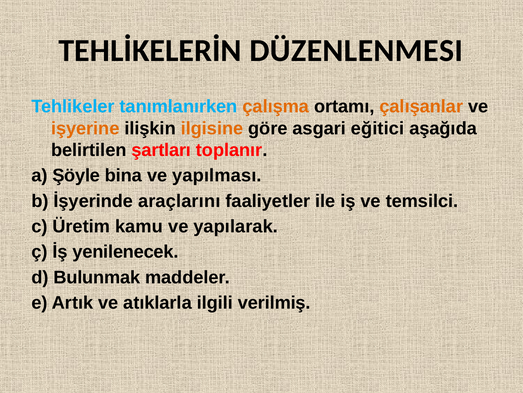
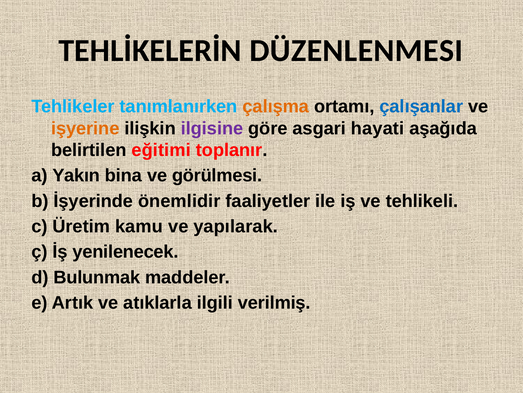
çalışanlar colour: orange -> blue
ilgisine colour: orange -> purple
eğitici: eğitici -> hayati
şartları: şartları -> eğitimi
Şöyle: Şöyle -> Yakın
yapılması: yapılması -> görülmesi
araçlarını: araçlarını -> önemlidir
temsilci: temsilci -> tehlikeli
